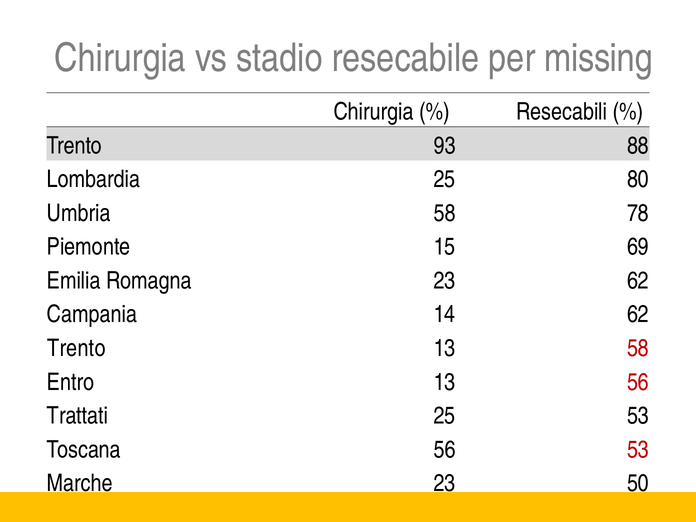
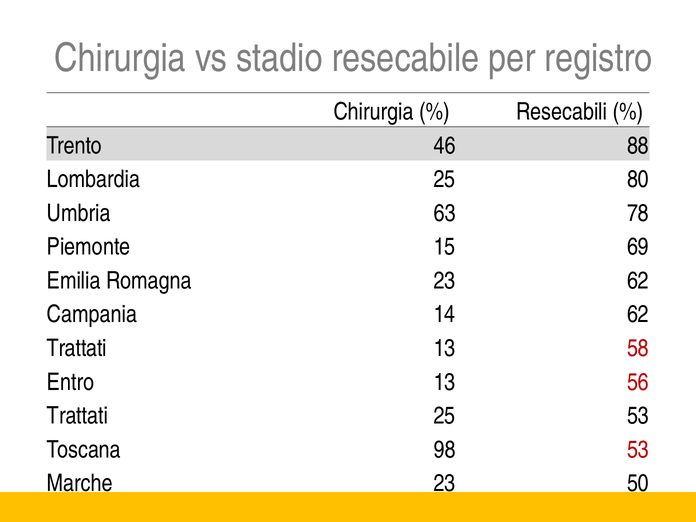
missing: missing -> registro
93: 93 -> 46
Umbria 58: 58 -> 63
Trento at (77, 348): Trento -> Trattati
Toscana 56: 56 -> 98
